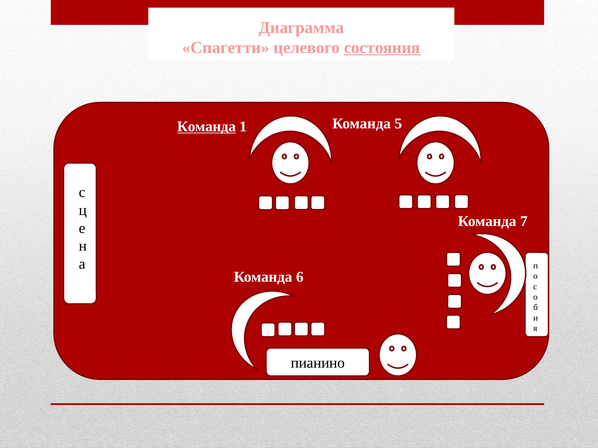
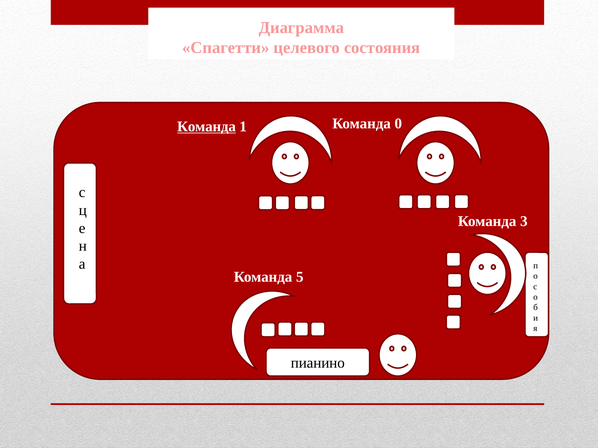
состояния underline: present -> none
5: 5 -> 0
7: 7 -> 3
6: 6 -> 5
